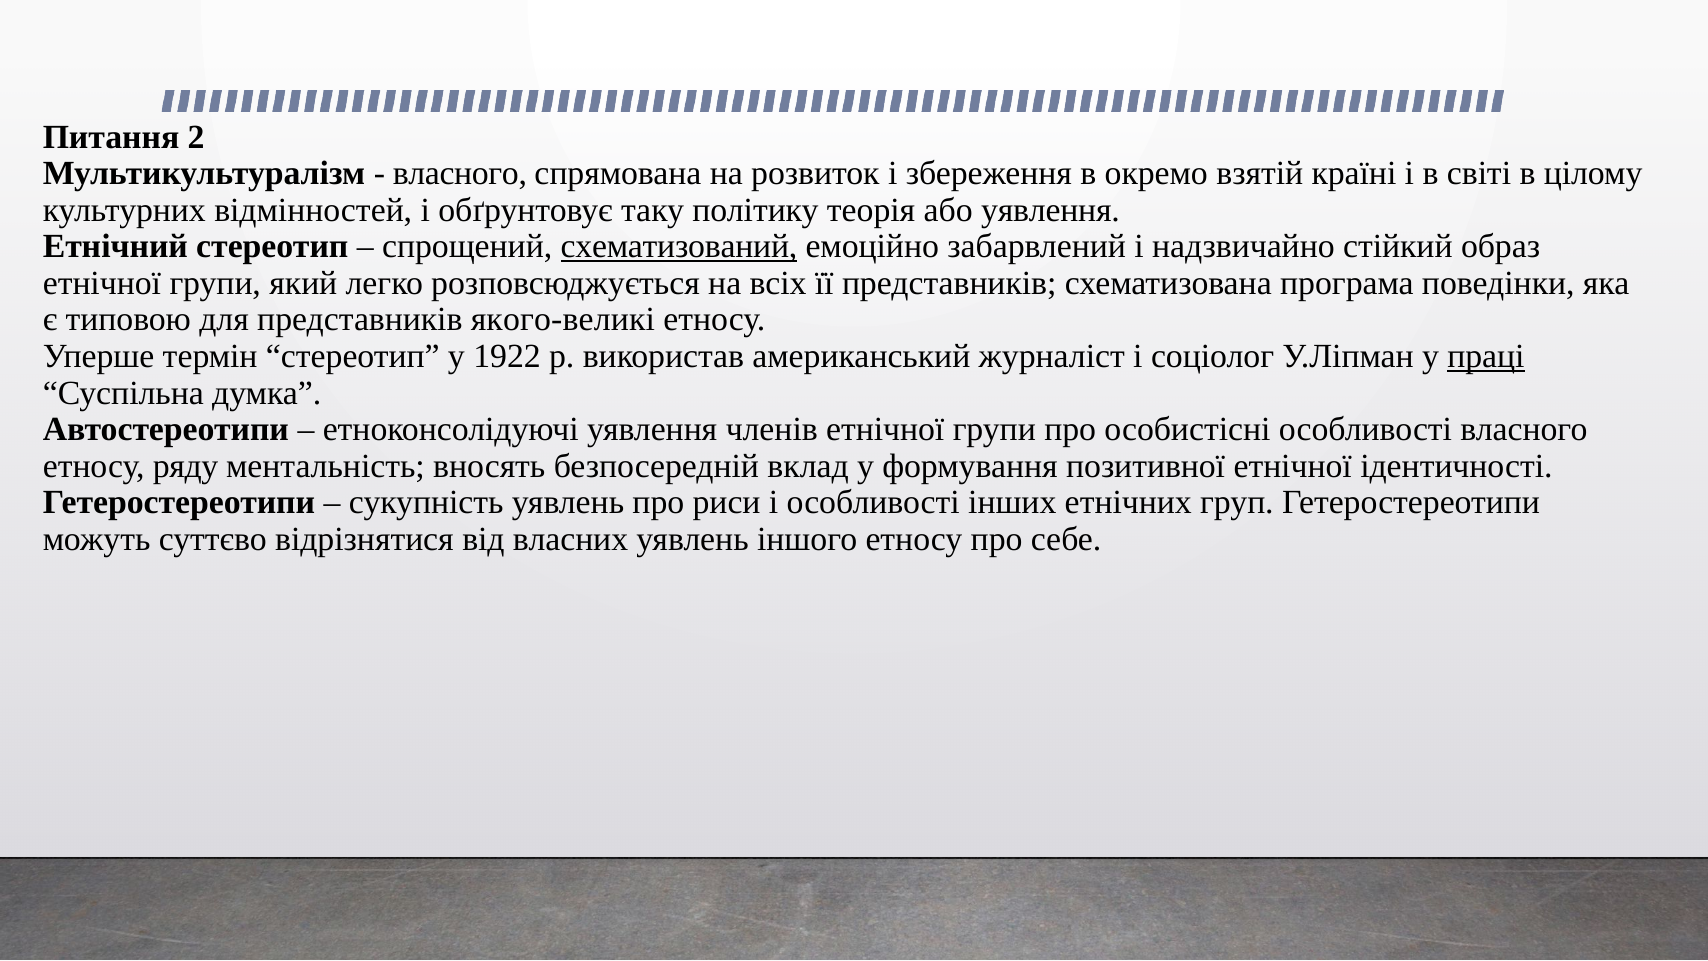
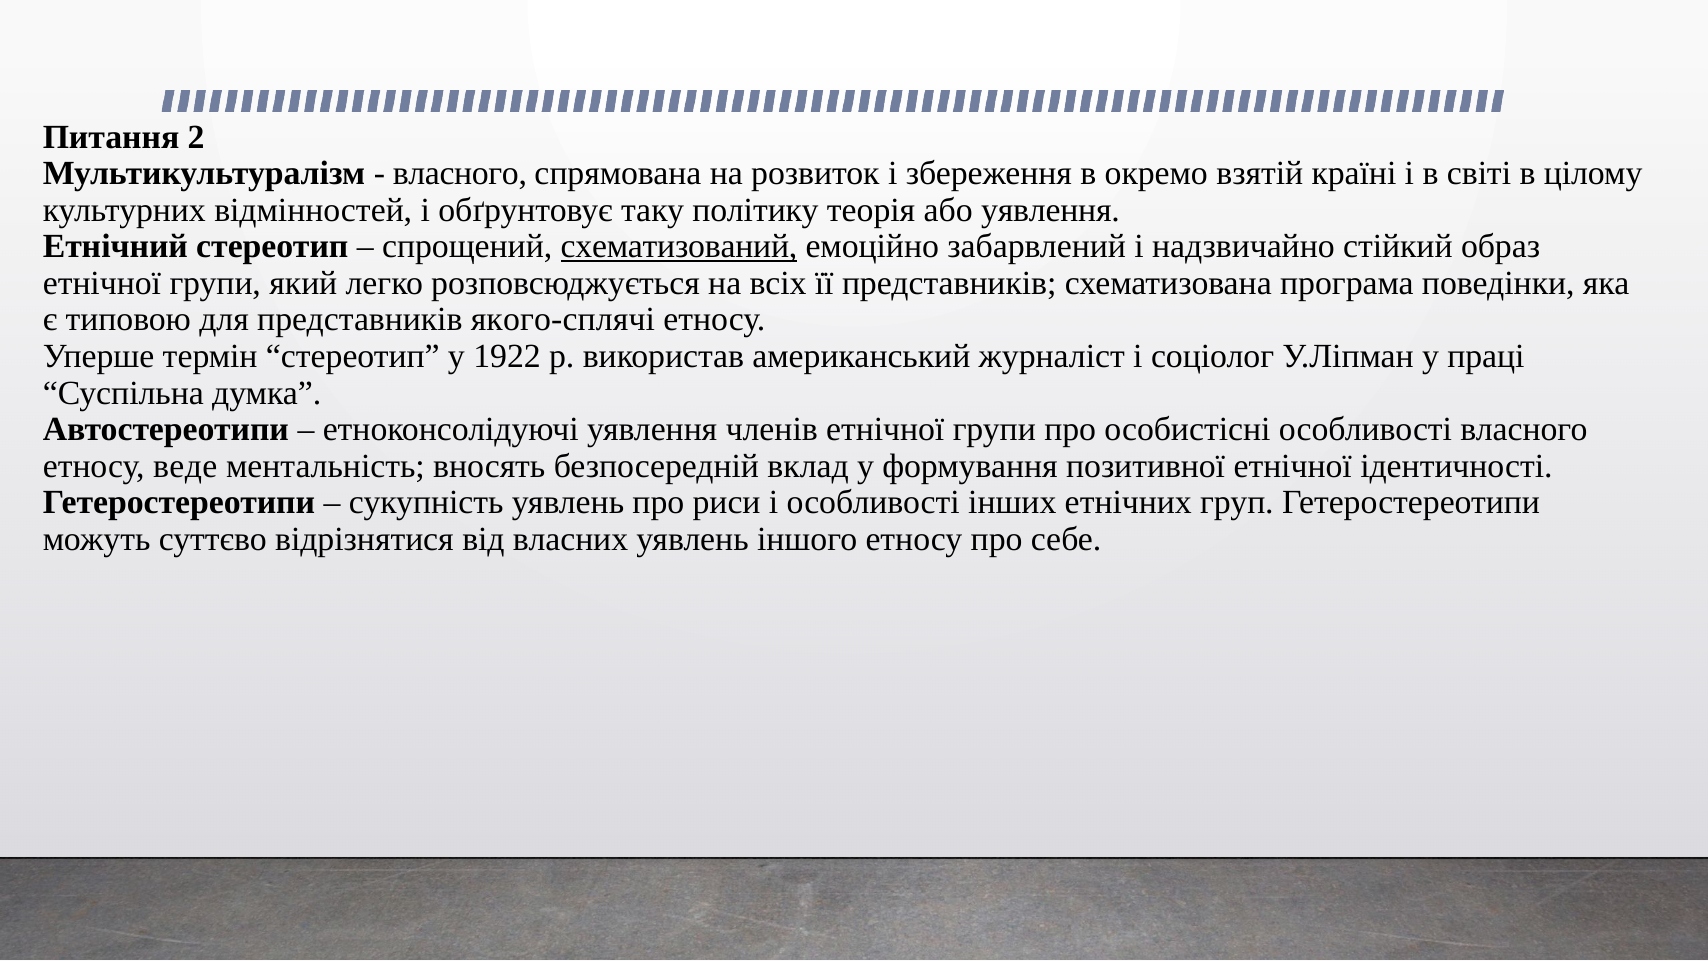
якого-великі: якого-великі -> якого-сплячі
праці underline: present -> none
ряду: ряду -> веде
